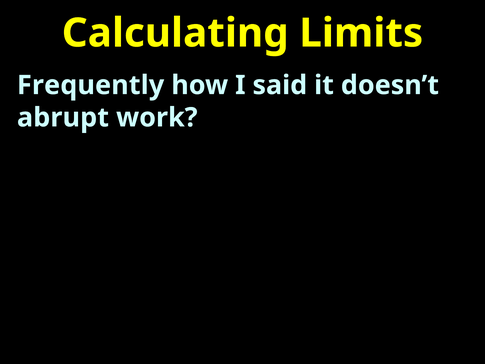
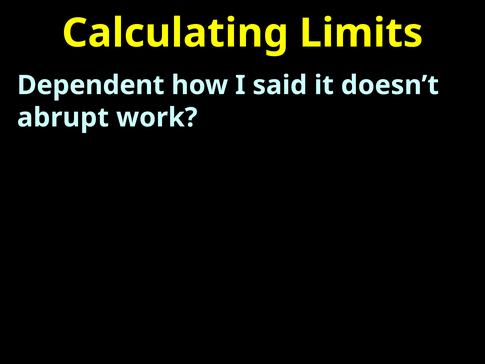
Frequently: Frequently -> Dependent
